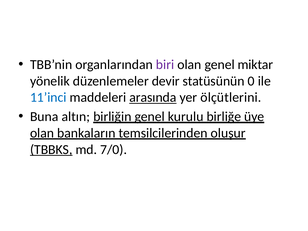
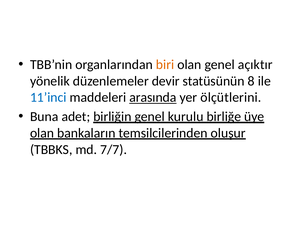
biri colour: purple -> orange
miktar: miktar -> açıktır
0: 0 -> 8
altın: altın -> adet
TBBKS underline: present -> none
7/0: 7/0 -> 7/7
